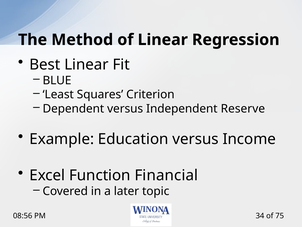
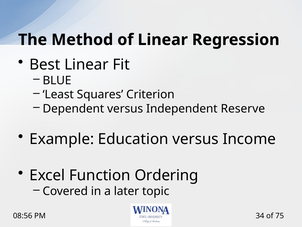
Financial: Financial -> Ordering
